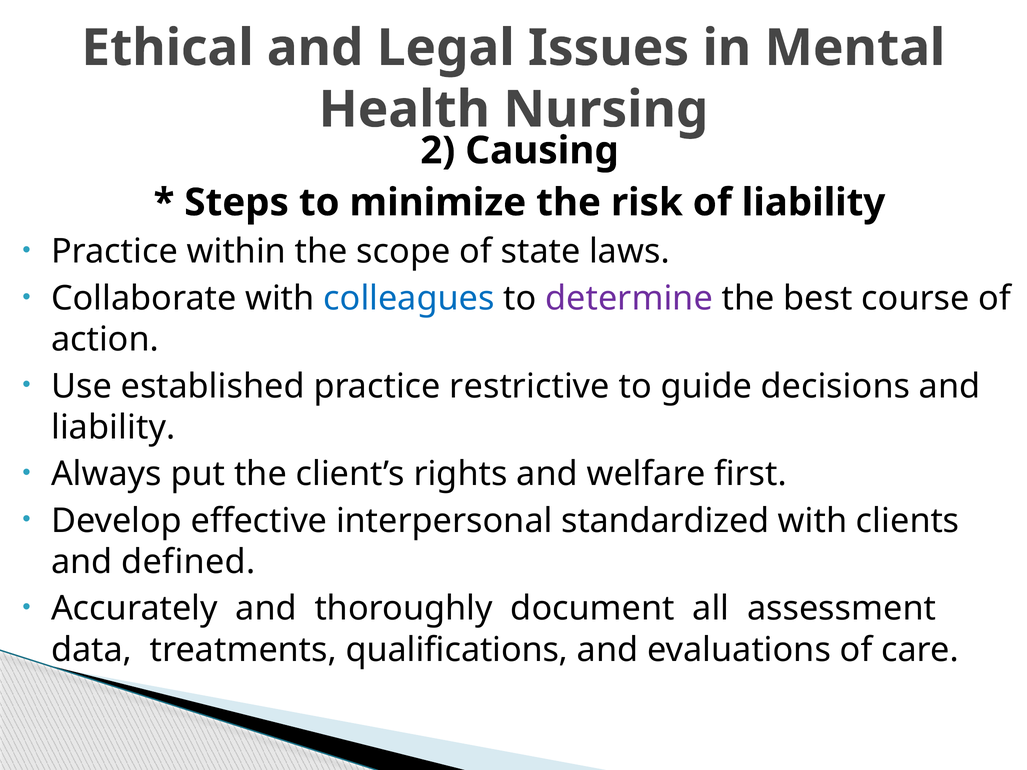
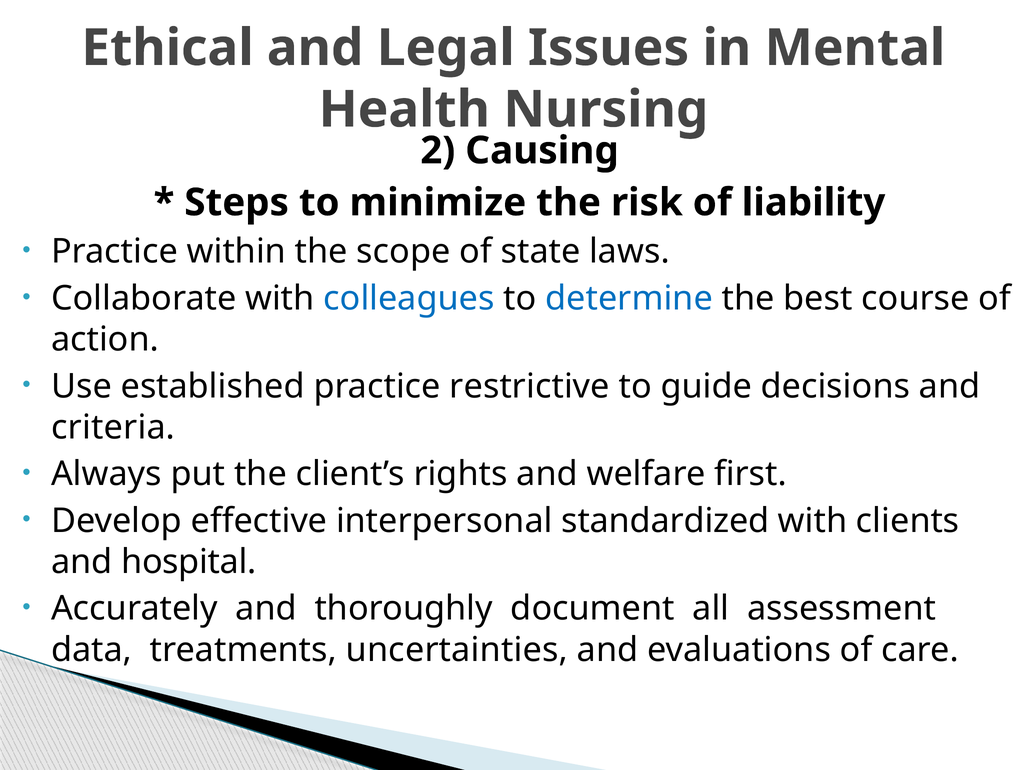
determine colour: purple -> blue
liability at (113, 427): liability -> criteria
defined: defined -> hospital
qualifications: qualifications -> uncertainties
